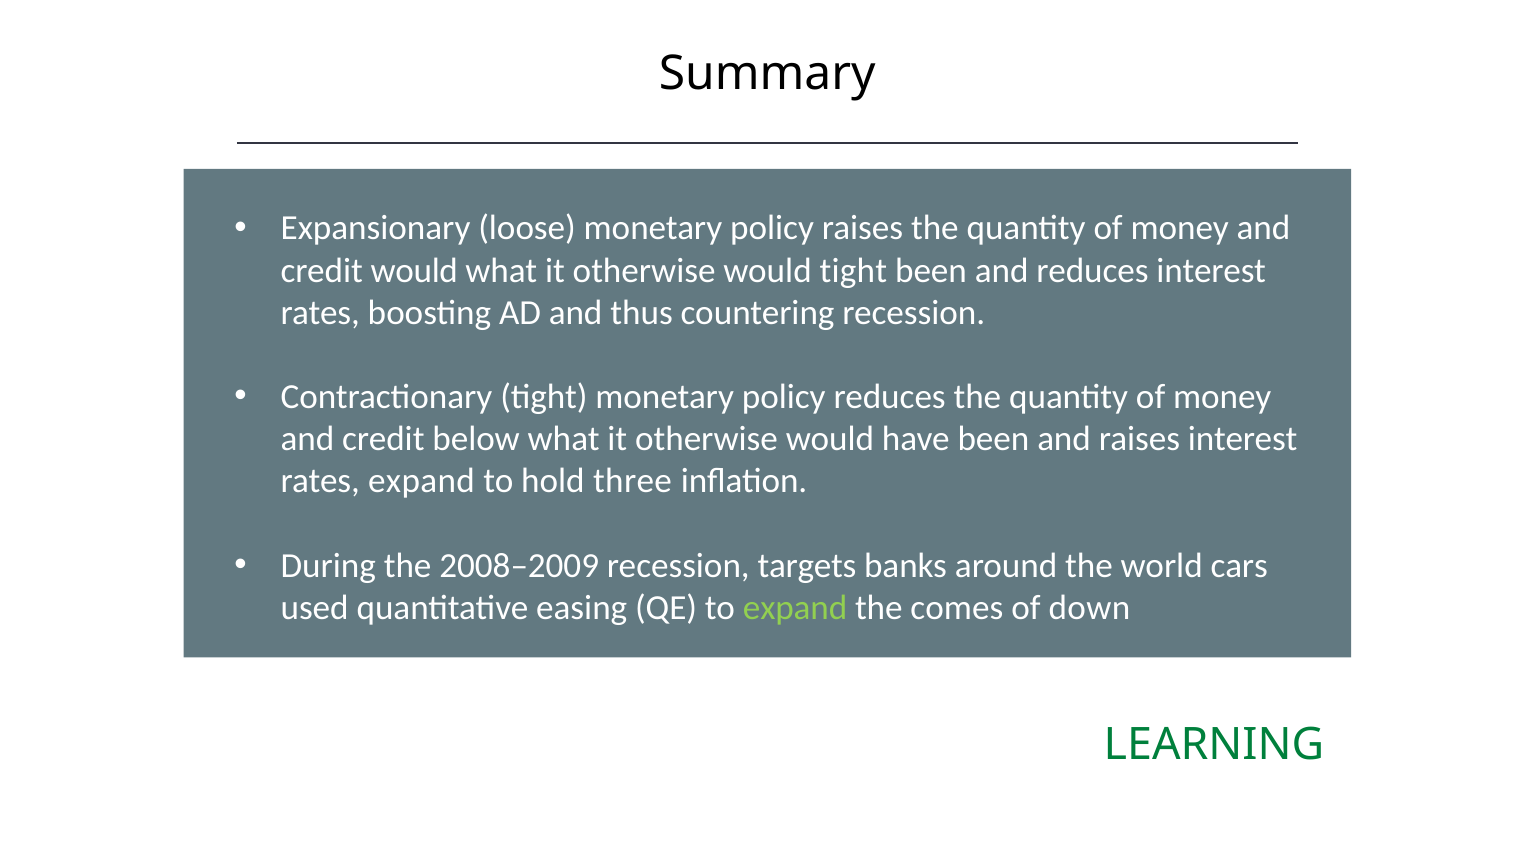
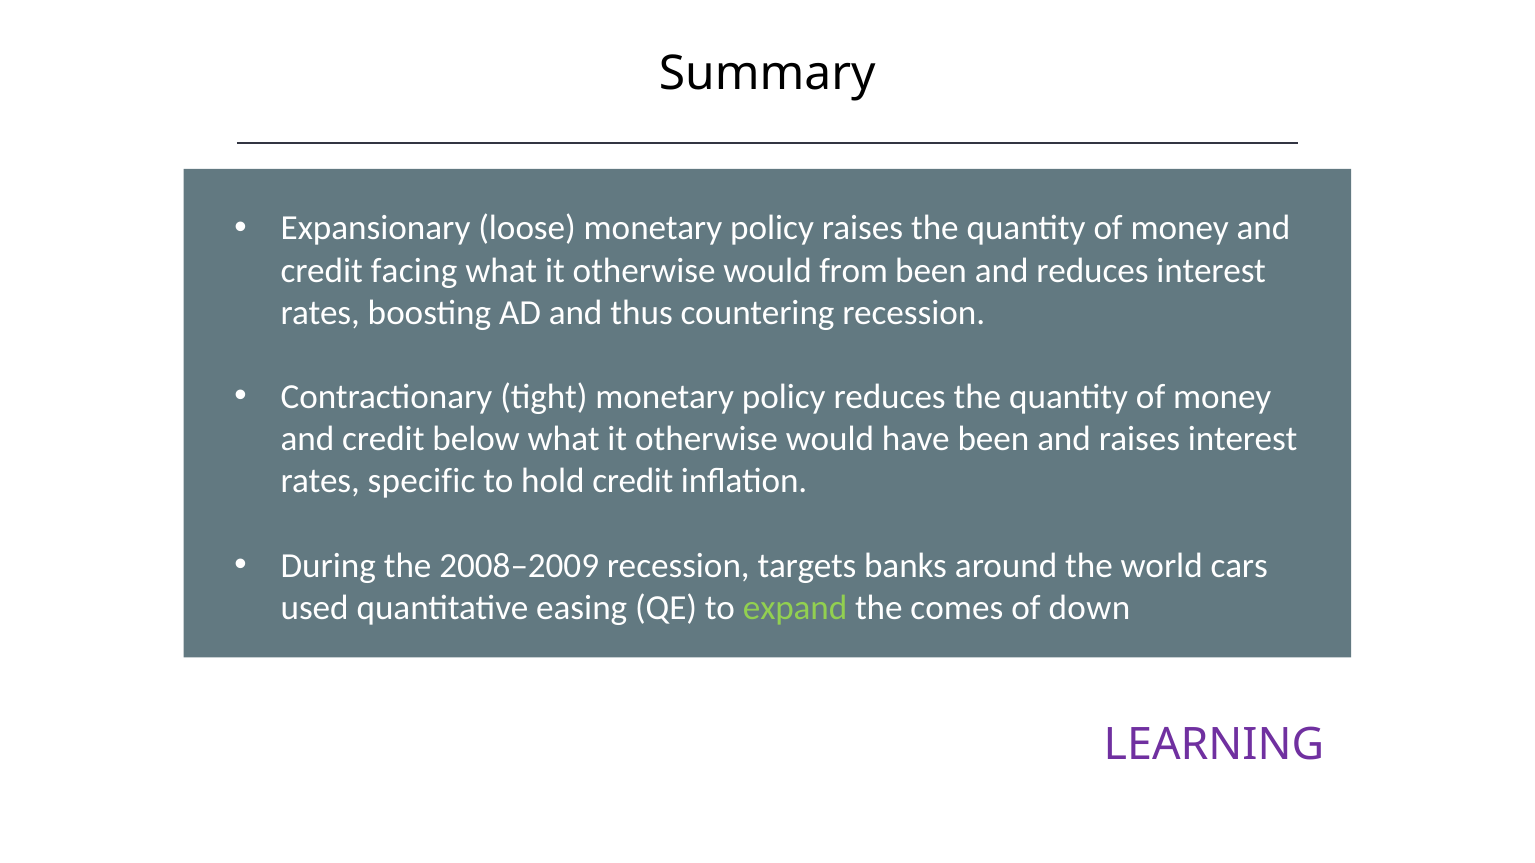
credit would: would -> facing
would tight: tight -> from
rates expand: expand -> specific
hold three: three -> credit
LEARNING colour: green -> purple
